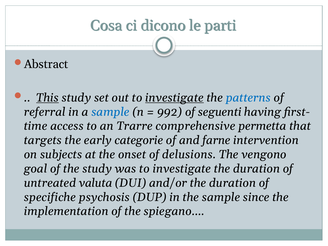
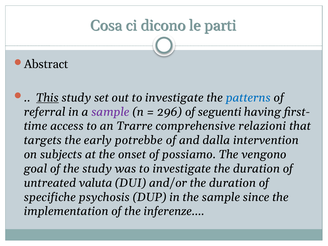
investigate at (174, 98) underline: present -> none
sample at (110, 112) colour: blue -> purple
992: 992 -> 296
permetta: permetta -> relazioni
categorie: categorie -> potrebbe
farne: farne -> dalla
delusions: delusions -> possiamo
spiegano…: spiegano… -> inferenze…
